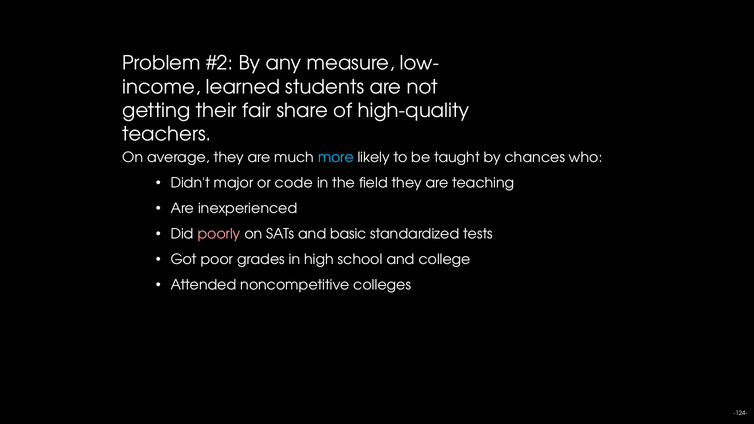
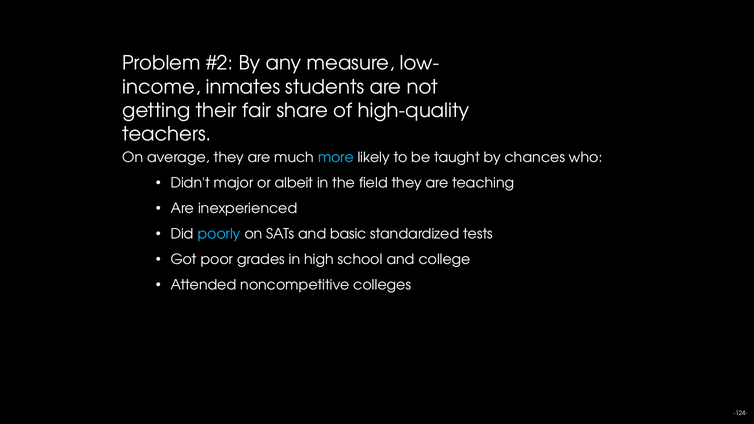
learned: learned -> inmates
code: code -> albeit
poorly colour: pink -> light blue
